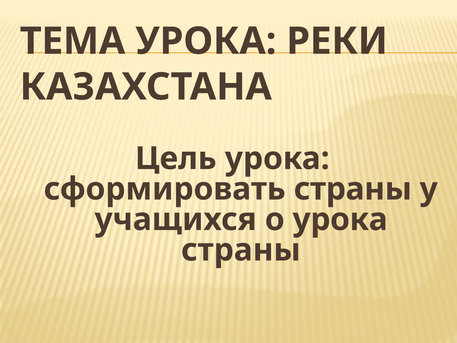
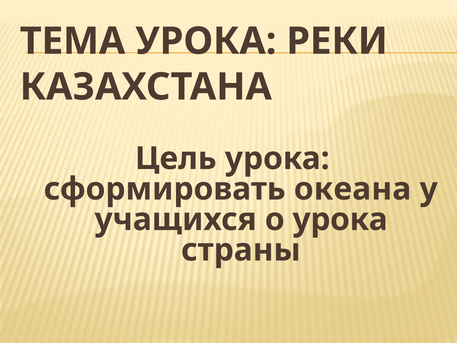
сформировать страны: страны -> океана
